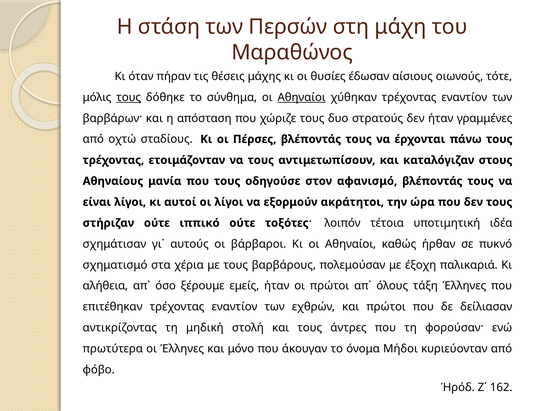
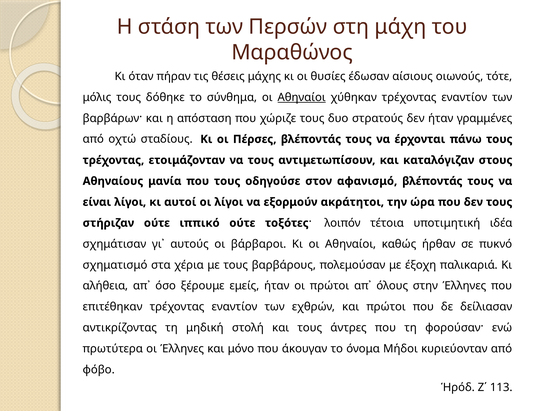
τους at (129, 97) underline: present -> none
τάξη: τάξη -> στην
162: 162 -> 113
